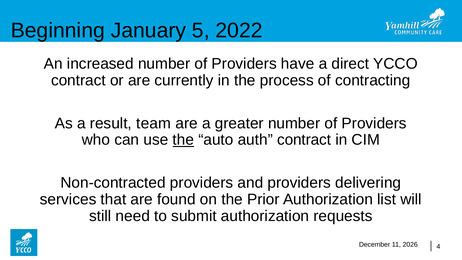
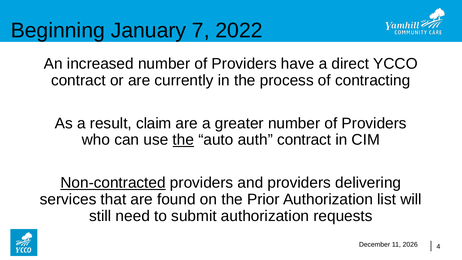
5: 5 -> 7
team: team -> claim
Non-contracted underline: none -> present
